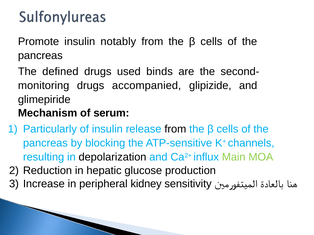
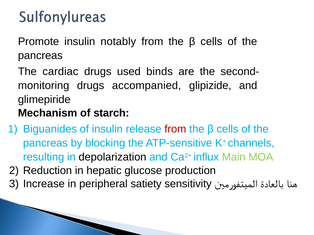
defined: defined -> cardiac
serum: serum -> starch
Particularly: Particularly -> Biguanides
from at (175, 129) colour: black -> red
kidney: kidney -> satiety
